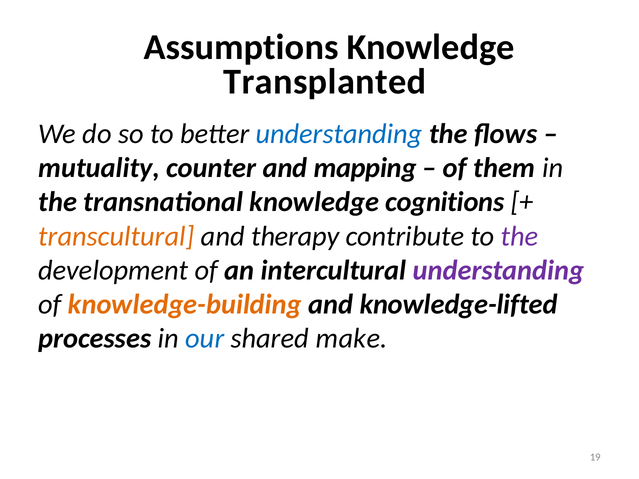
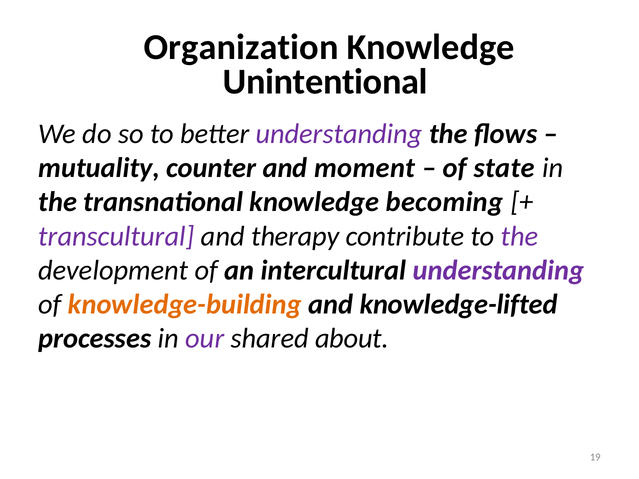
Assumptions: Assumptions -> Organization
Transplanted: Transplanted -> Unintentional
understanding at (339, 134) colour: blue -> purple
mapping: mapping -> moment
them: them -> state
cognitions: cognitions -> becoming
transcultural colour: orange -> purple
our colour: blue -> purple
make: make -> about
